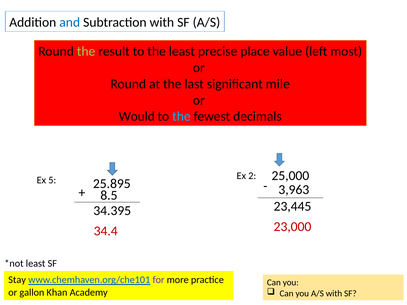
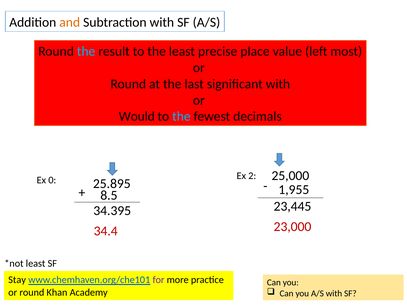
and colour: blue -> orange
the at (86, 51) colour: light green -> light blue
significant mile: mile -> with
5: 5 -> 0
3,963: 3,963 -> 1,955
gallon at (32, 293): gallon -> round
